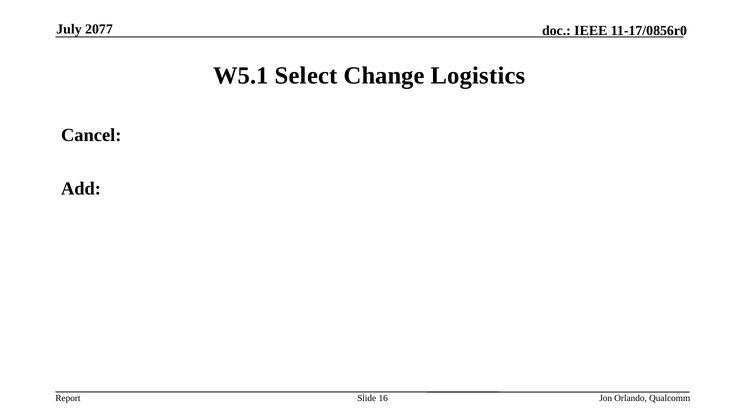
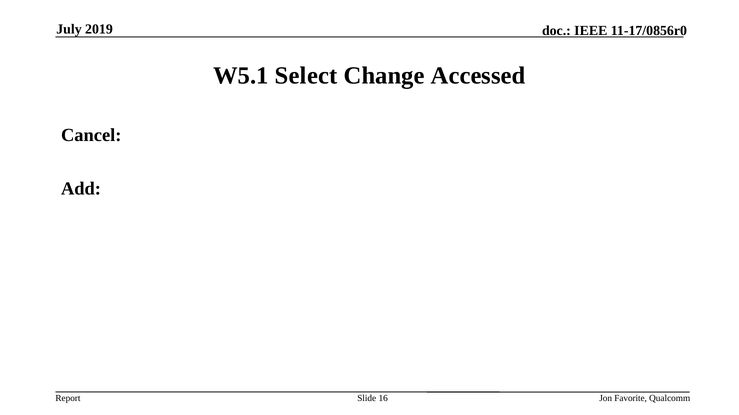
2077: 2077 -> 2019
Logistics: Logistics -> Accessed
Orlando: Orlando -> Favorite
